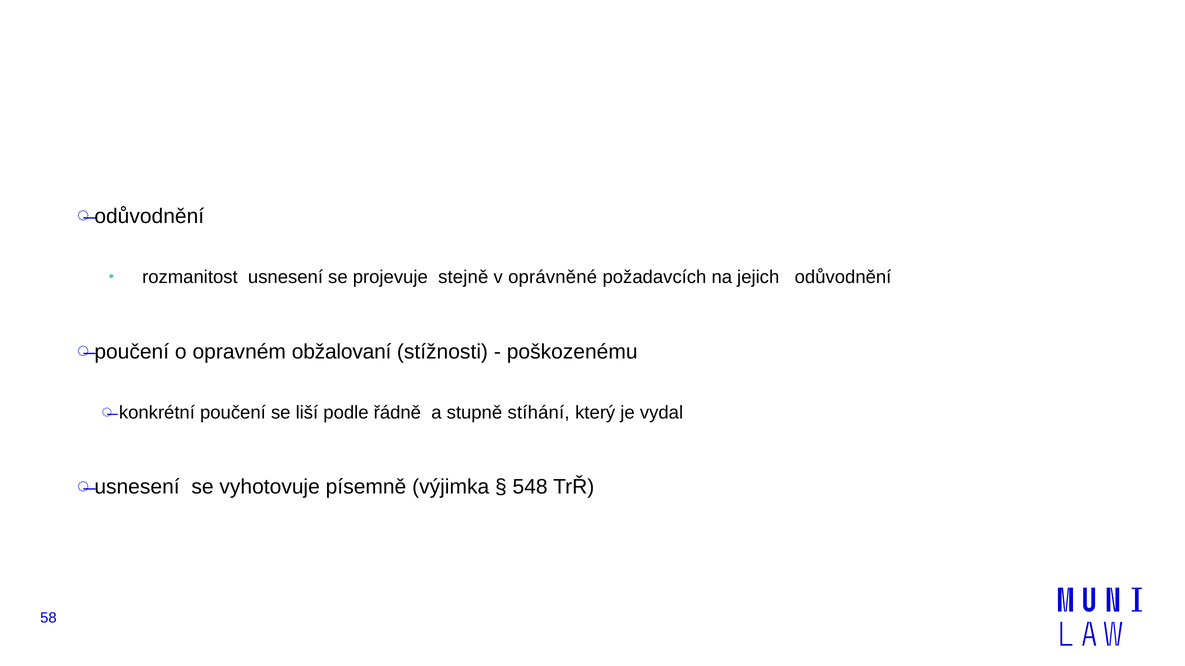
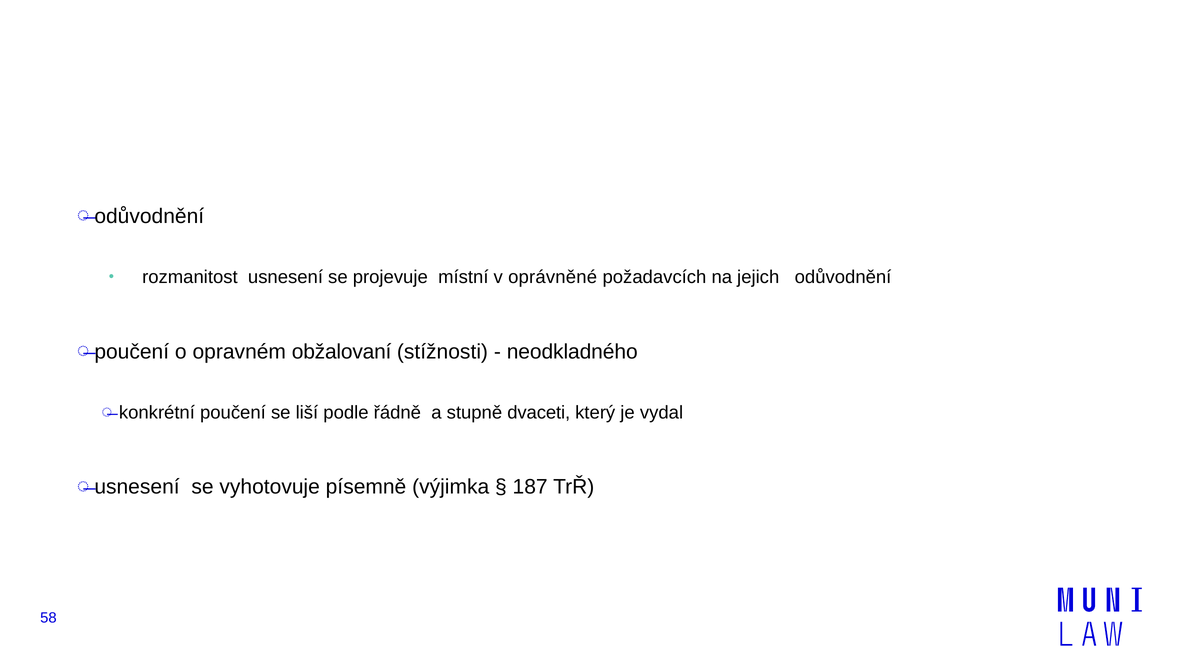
stejně: stejně -> místní
poškozenému: poškozenému -> neodkladného
stíhání: stíhání -> dvaceti
548: 548 -> 187
